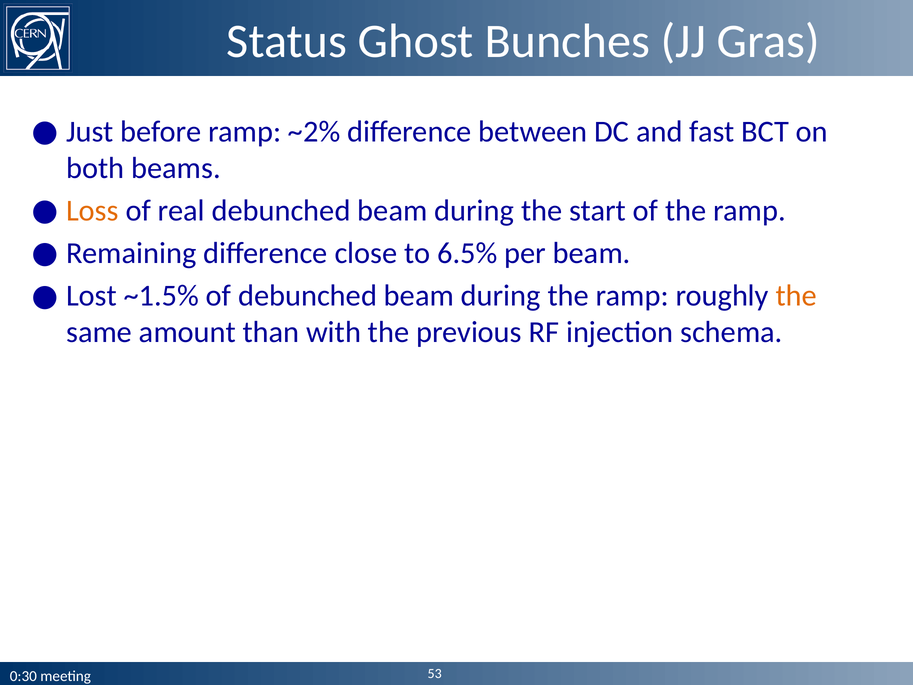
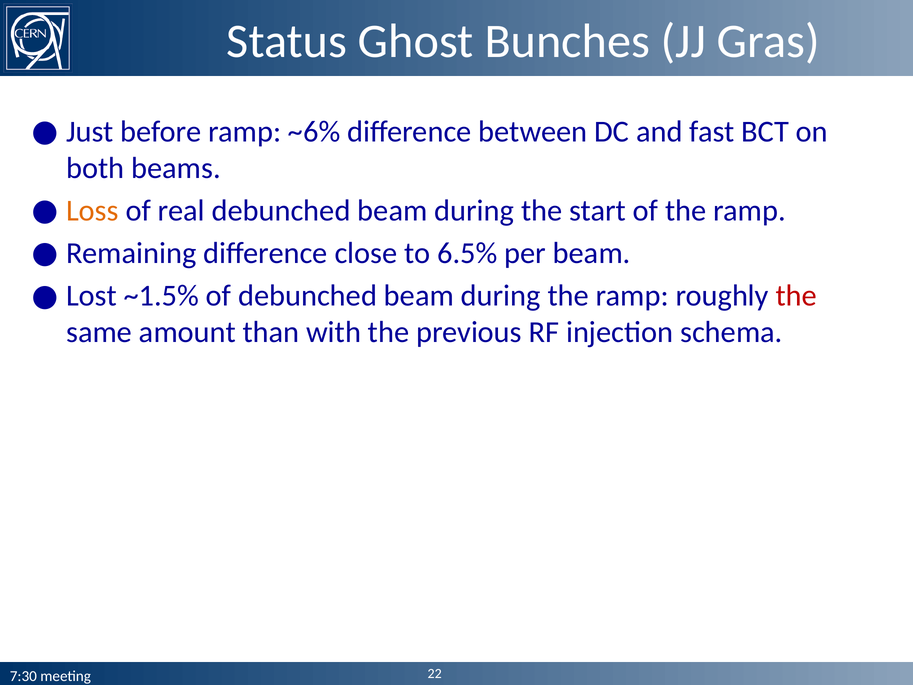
~2%: ~2% -> ~6%
the at (796, 296) colour: orange -> red
0:30: 0:30 -> 7:30
53: 53 -> 22
